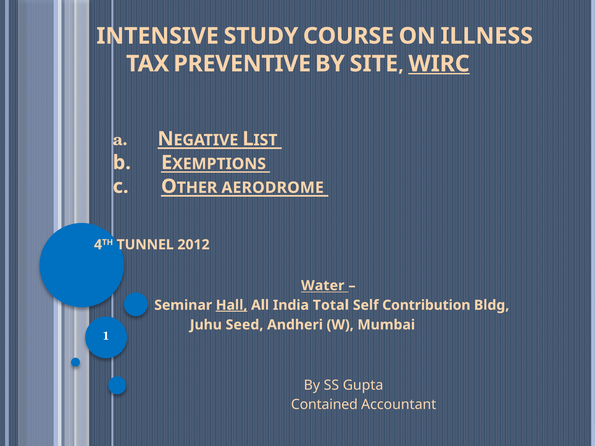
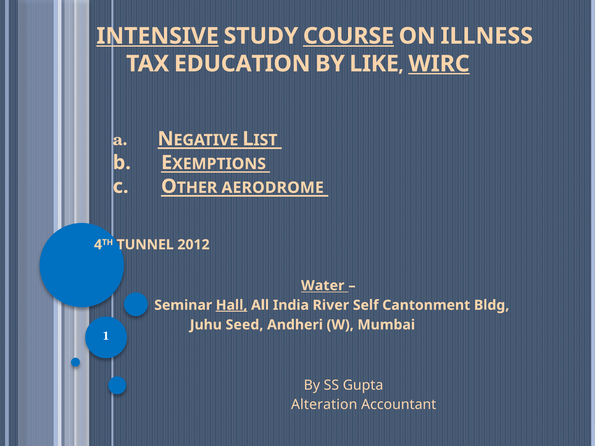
INTENSIVE underline: none -> present
COURSE underline: none -> present
PREVENTIVE: PREVENTIVE -> EDUCATION
SITE: SITE -> LIKE
Total: Total -> River
Contribution: Contribution -> Cantonment
Contained: Contained -> Alteration
